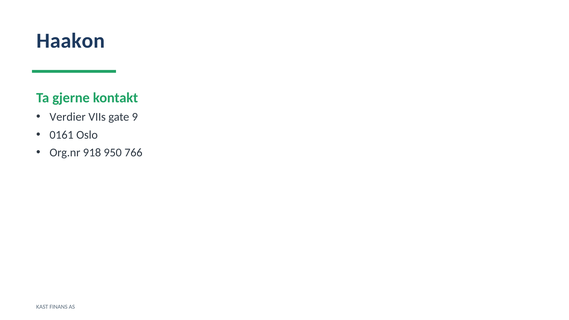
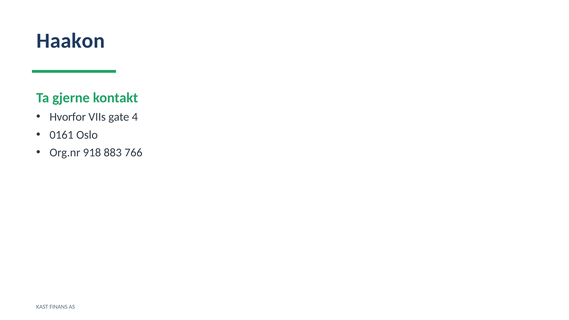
Verdier: Verdier -> Hvorfor
9: 9 -> 4
950: 950 -> 883
